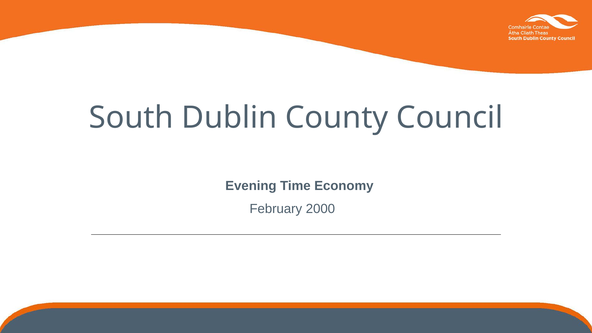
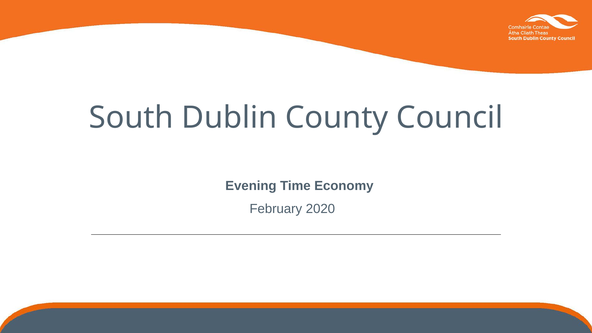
2000: 2000 -> 2020
